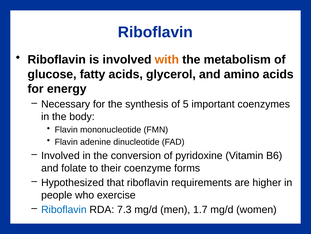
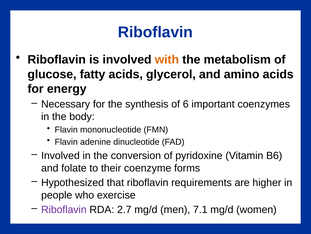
5: 5 -> 6
Riboflavin at (64, 209) colour: blue -> purple
7.3: 7.3 -> 2.7
1.7: 1.7 -> 7.1
